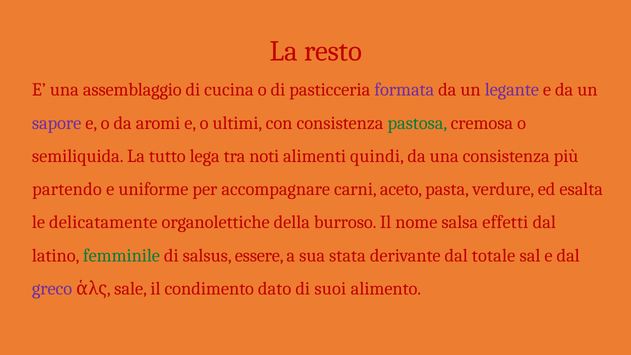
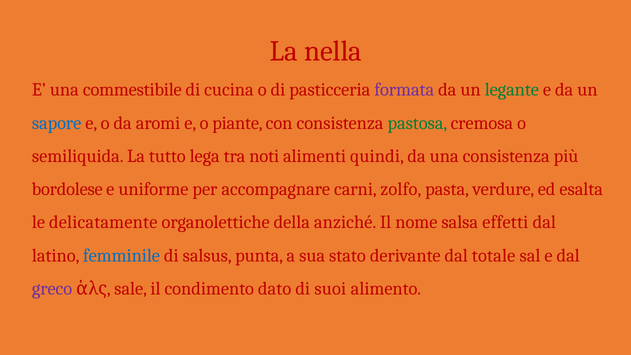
resto: resto -> nella
assemblaggio: assemblaggio -> commestibile
legante colour: purple -> green
sapore colour: purple -> blue
ultimi: ultimi -> piante
partendo: partendo -> bordolese
aceto: aceto -> zolfo
burroso: burroso -> anziché
femminile colour: green -> blue
essere: essere -> punta
stata: stata -> stato
